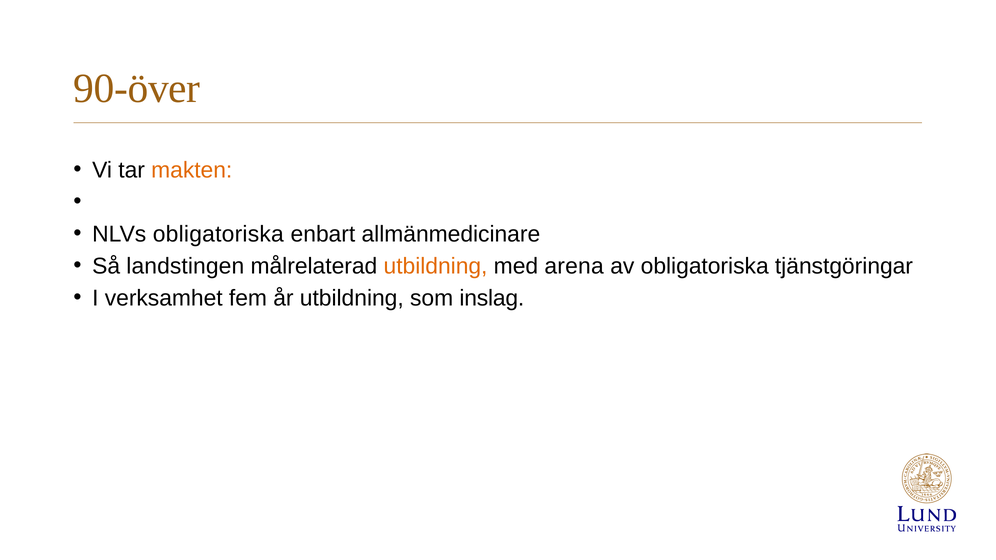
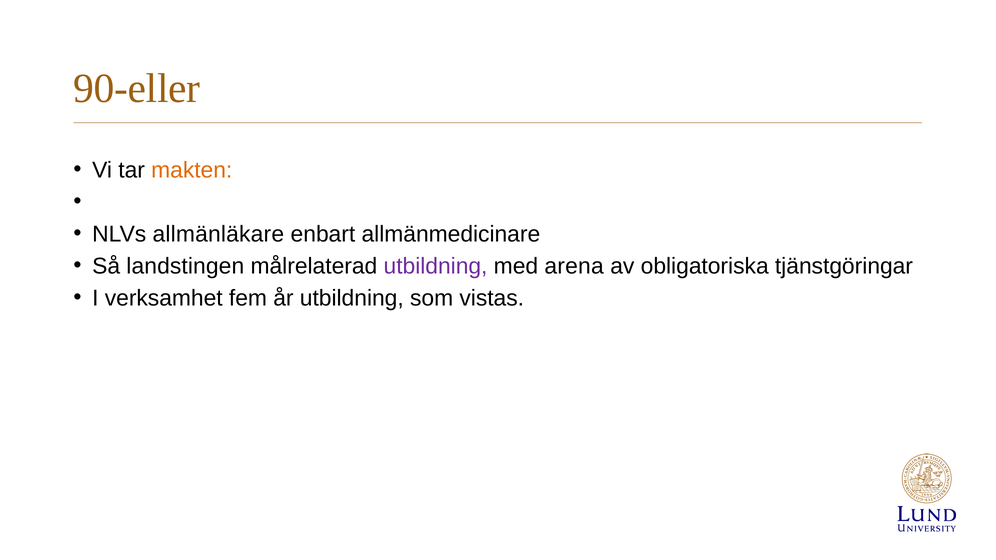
90-över: 90-över -> 90-eller
NLVs obligatoriska: obligatoriska -> allmänläkare
utbildning at (436, 266) colour: orange -> purple
inslag: inslag -> vistas
